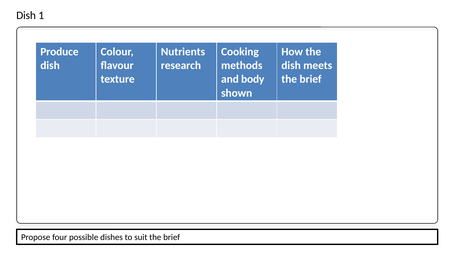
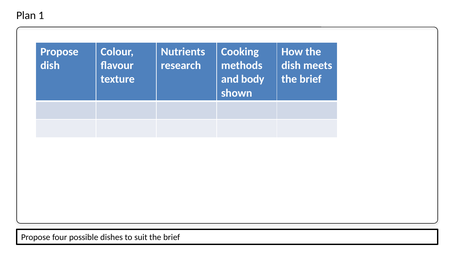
Dish at (26, 16): Dish -> Plan
Produce at (59, 52): Produce -> Propose
